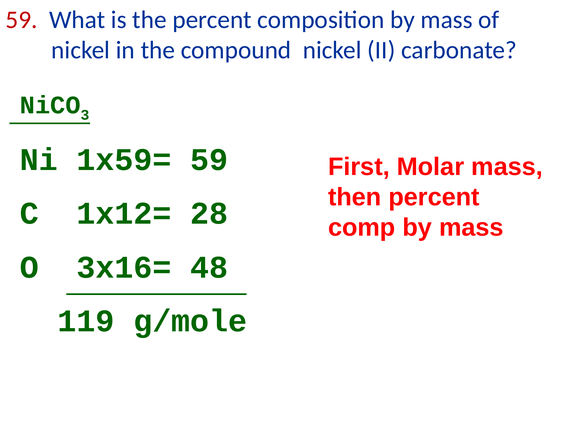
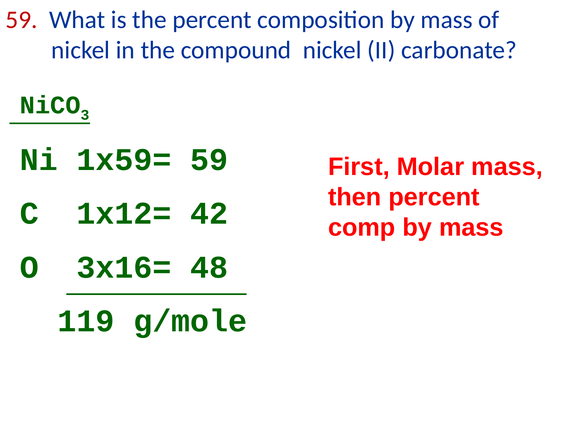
28: 28 -> 42
